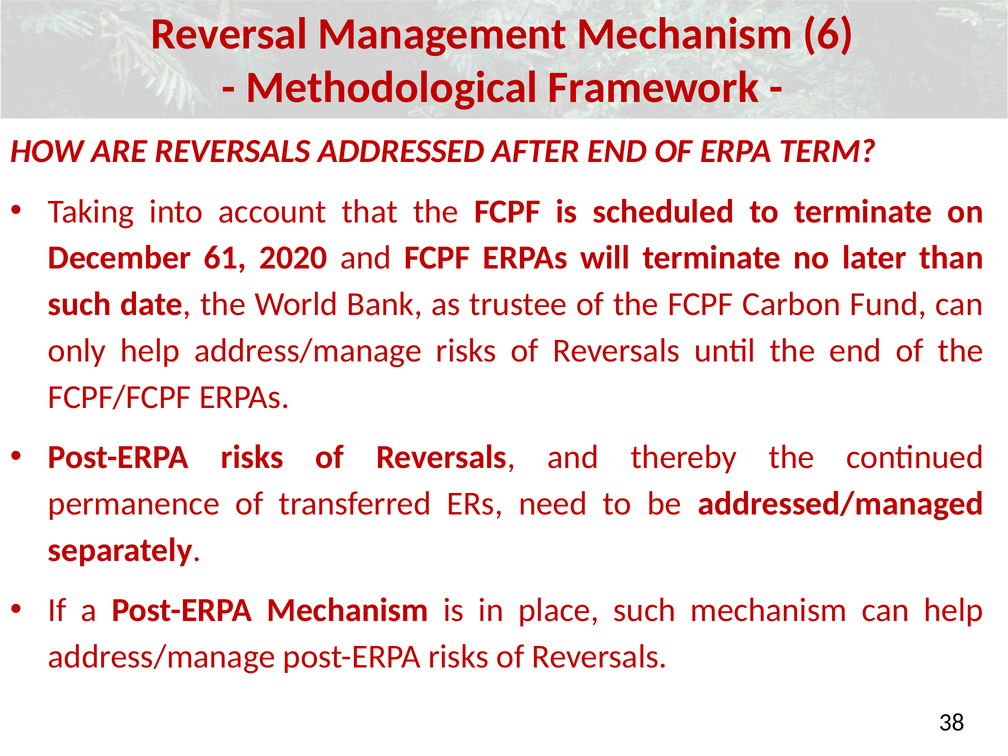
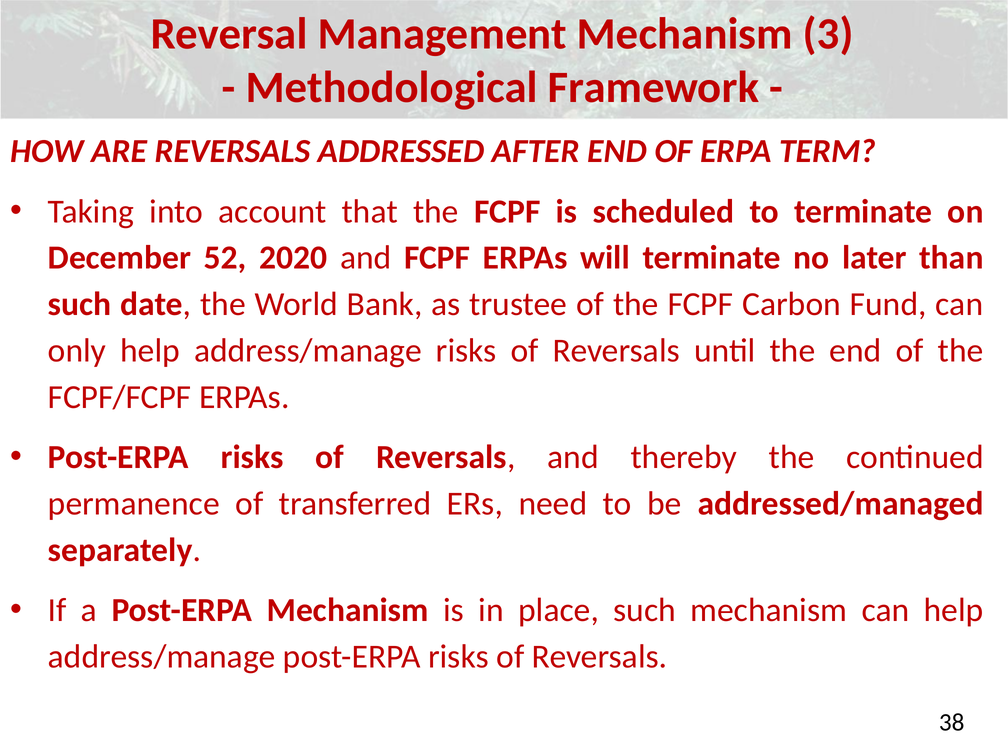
6: 6 -> 3
61: 61 -> 52
